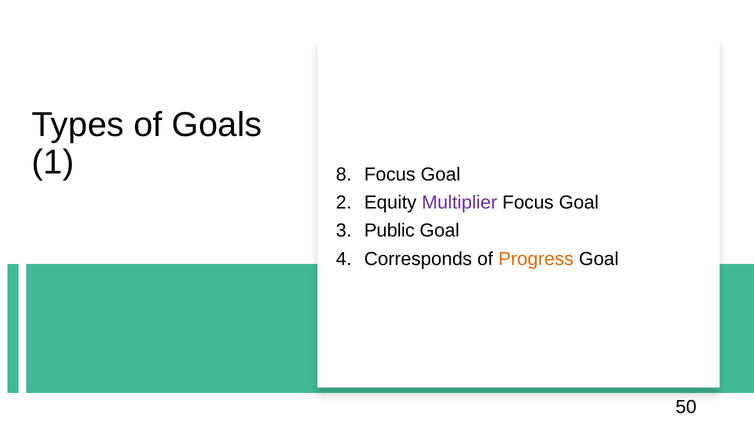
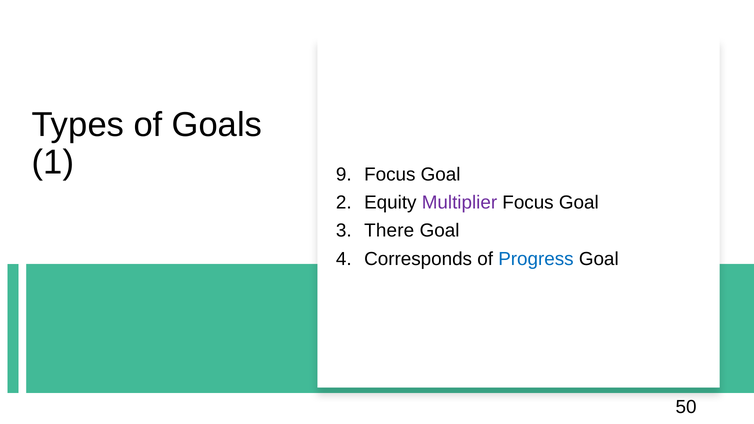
8: 8 -> 9
Public: Public -> There
Progress colour: orange -> blue
